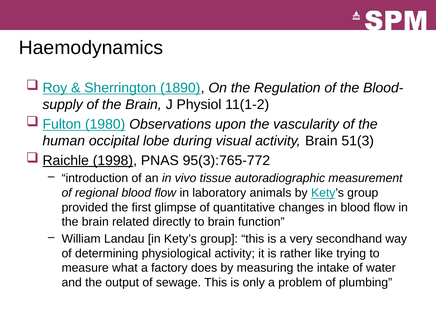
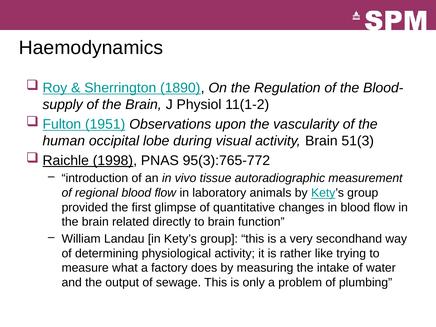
1980: 1980 -> 1951
